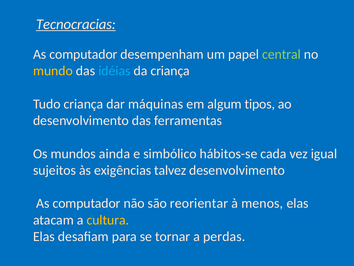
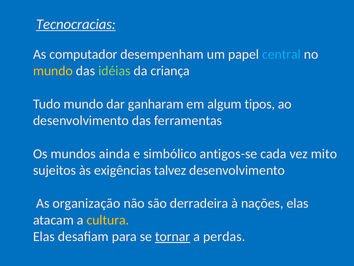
central colour: light green -> light blue
idéias colour: light blue -> light green
Tudo criança: criança -> mundo
máquinas: máquinas -> ganharam
hábitos-se: hábitos-se -> antigos-se
igual: igual -> mito
computador at (87, 203): computador -> organização
reorientar: reorientar -> derradeira
menos: menos -> nações
tornar underline: none -> present
